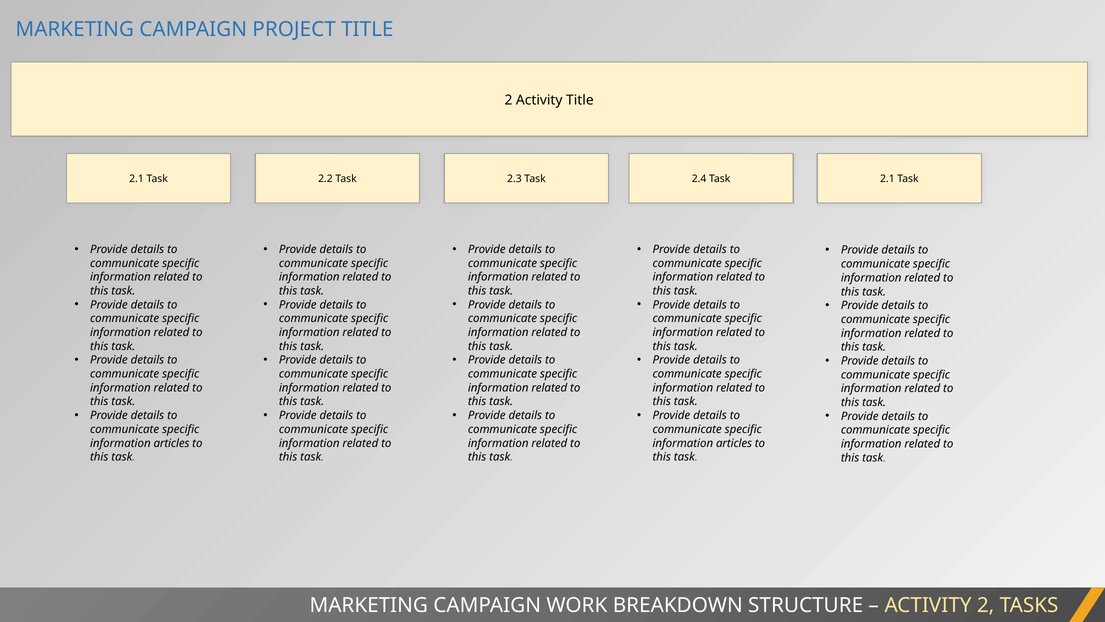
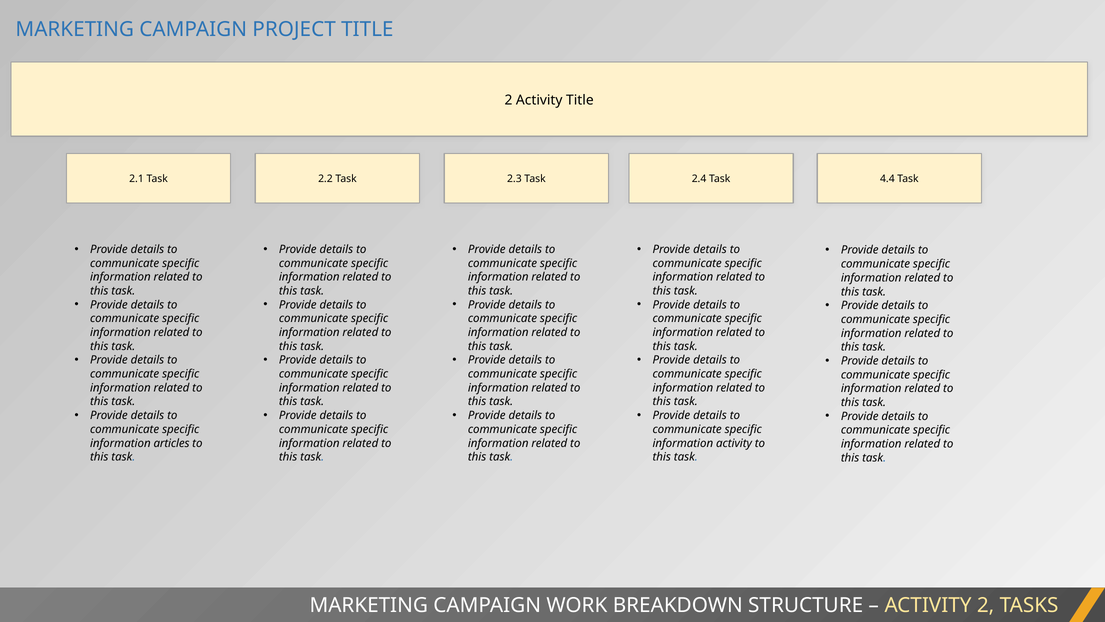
2.1 at (887, 179): 2.1 -> 4.4
articles at (734, 443): articles -> activity
